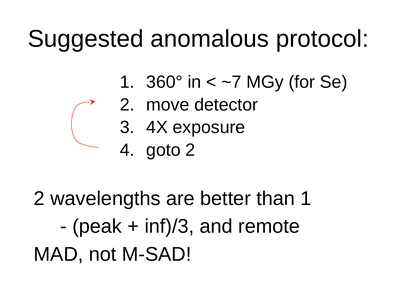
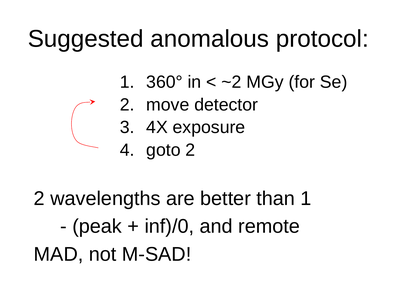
~7: ~7 -> ~2
inf)/3: inf)/3 -> inf)/0
